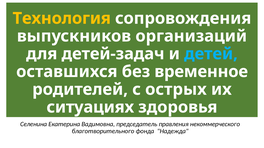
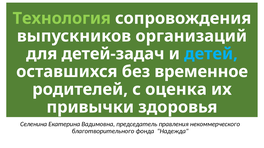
Технология colour: yellow -> light green
острых: острых -> оценка
ситуациях: ситуациях -> привычки
